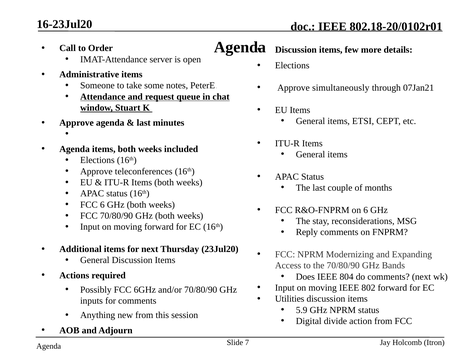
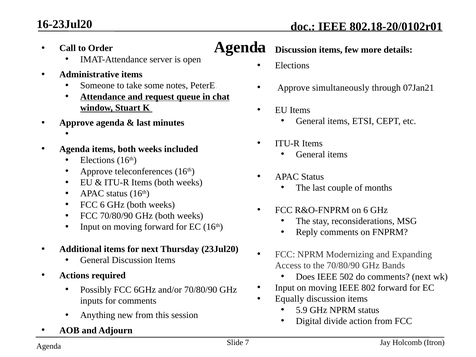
804: 804 -> 502
Utilities: Utilities -> Equally
